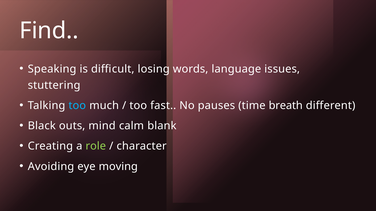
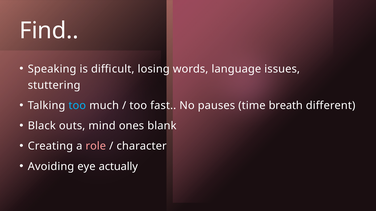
calm: calm -> ones
role colour: light green -> pink
moving: moving -> actually
